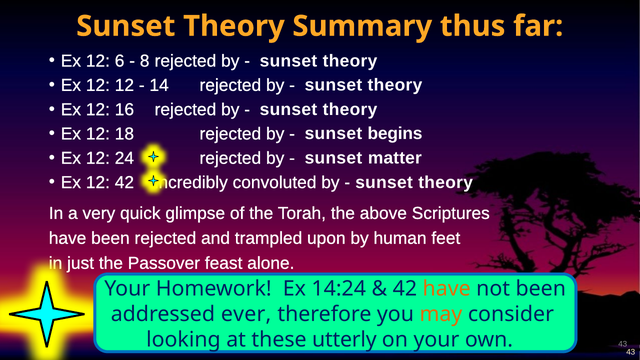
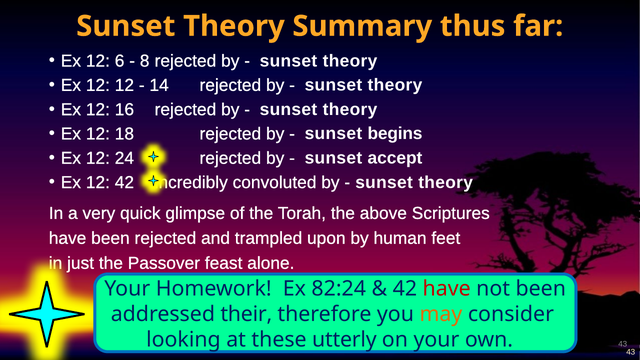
matter: matter -> accept
14:24: 14:24 -> 82:24
have at (447, 289) colour: orange -> red
ever: ever -> their
